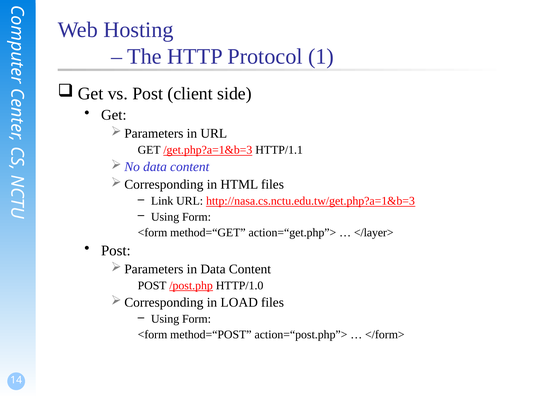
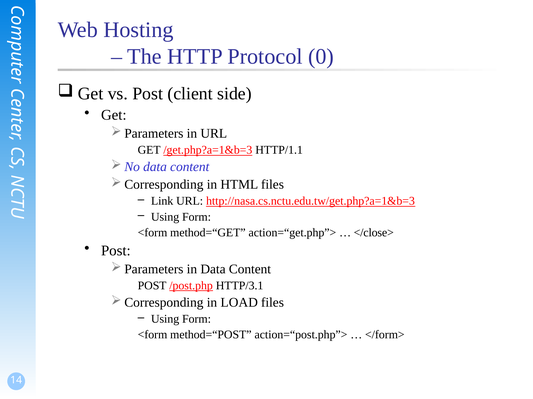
1: 1 -> 0
</layer>: </layer> -> </close>
HTTP/1.0: HTTP/1.0 -> HTTP/3.1
